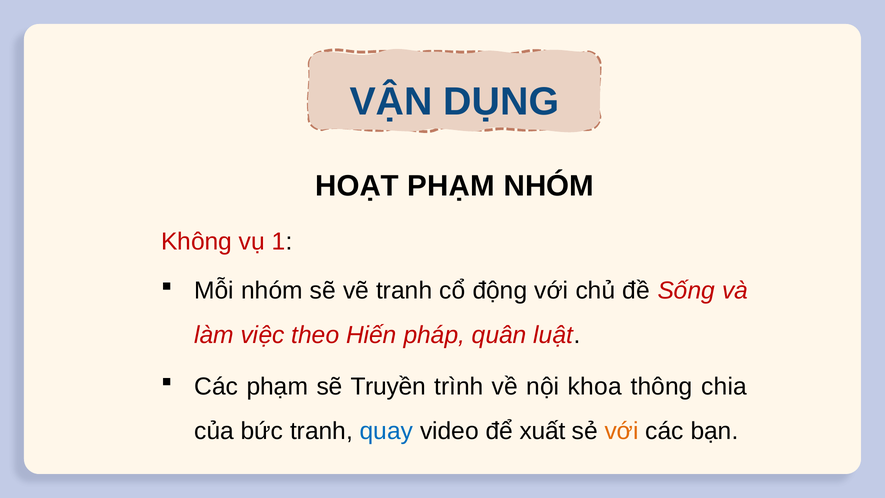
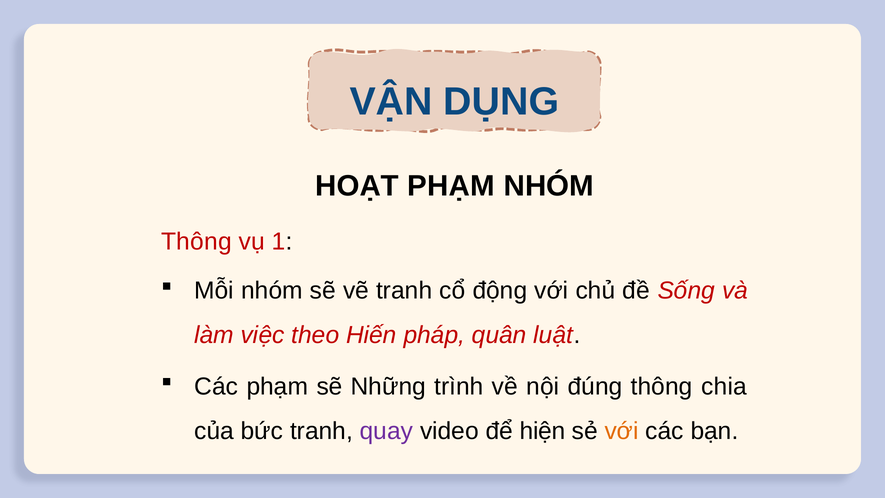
Không at (197, 242): Không -> Thông
Truyền: Truyền -> Những
khoa: khoa -> đúng
quay colour: blue -> purple
xuất: xuất -> hiện
